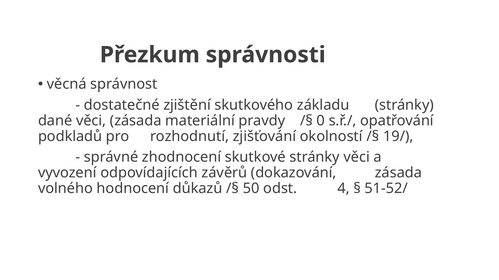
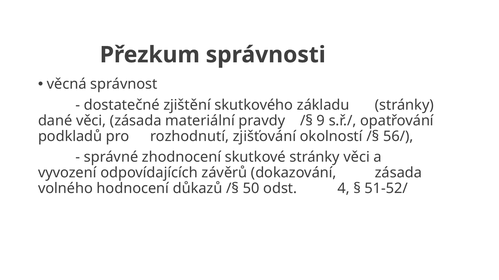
0: 0 -> 9
19/: 19/ -> 56/
